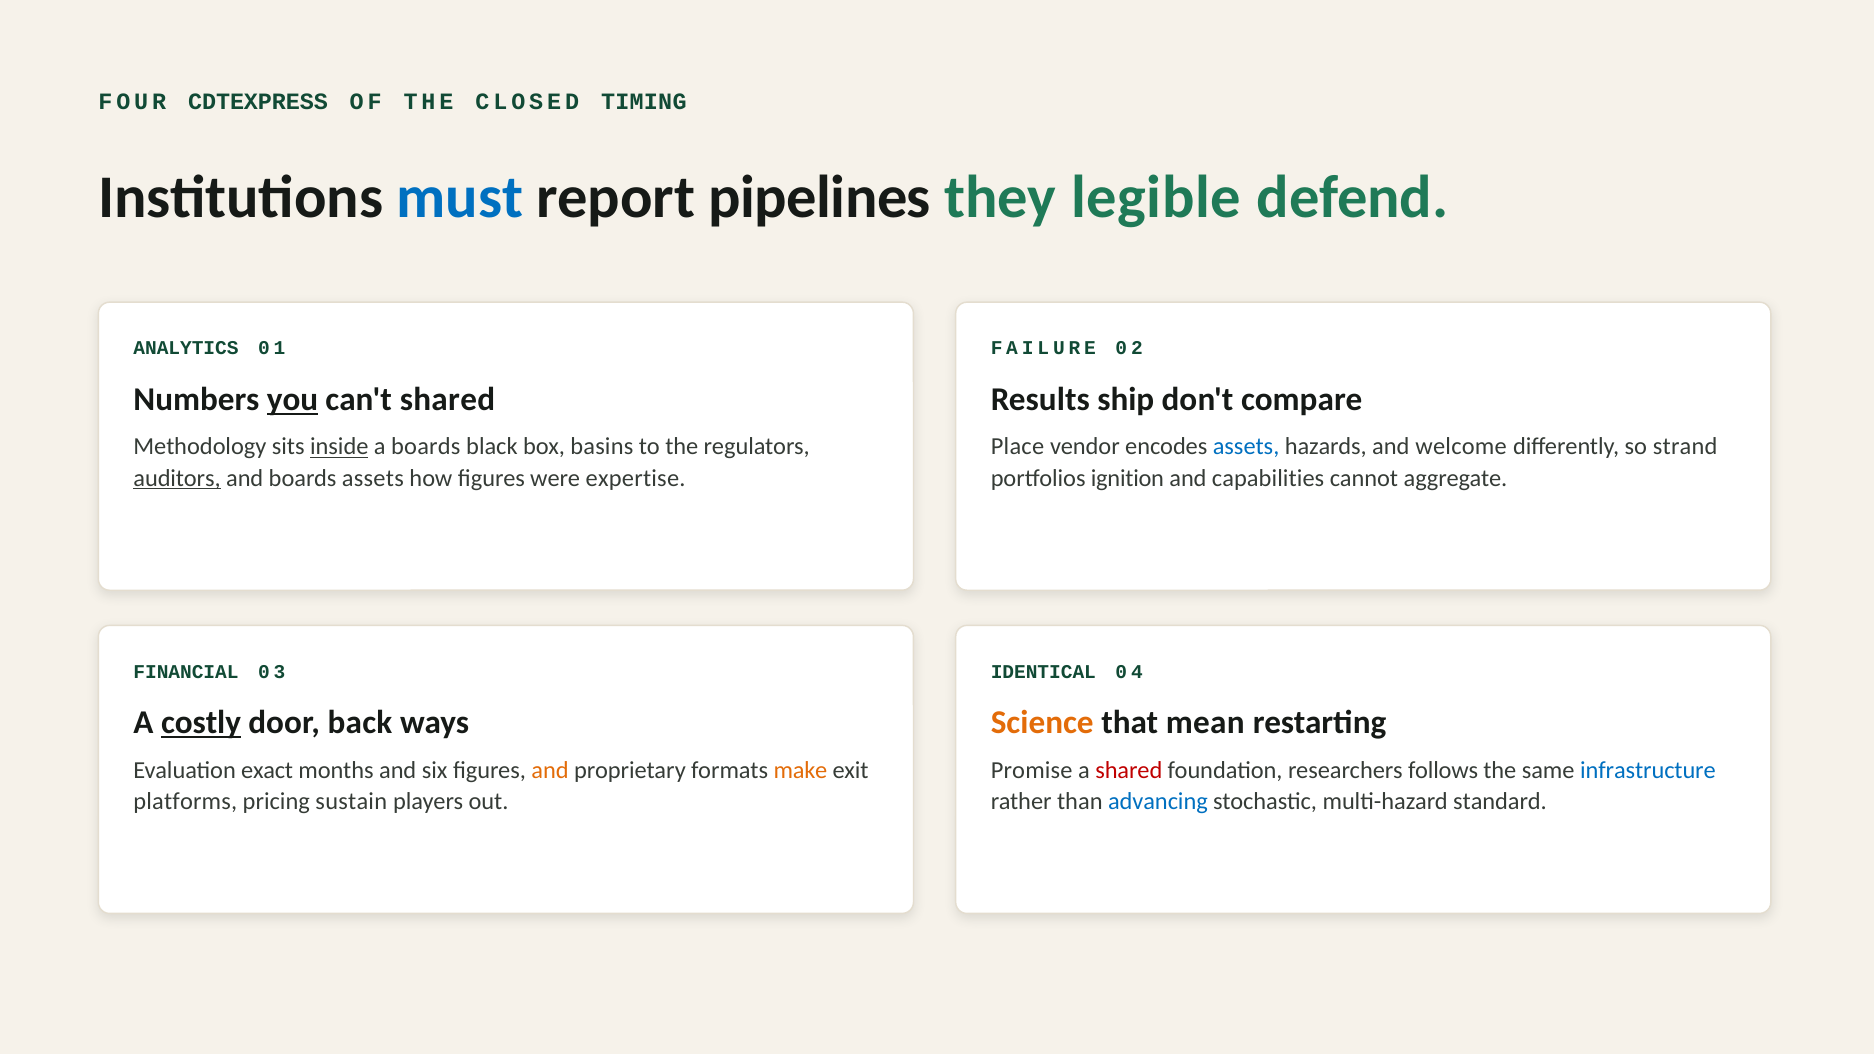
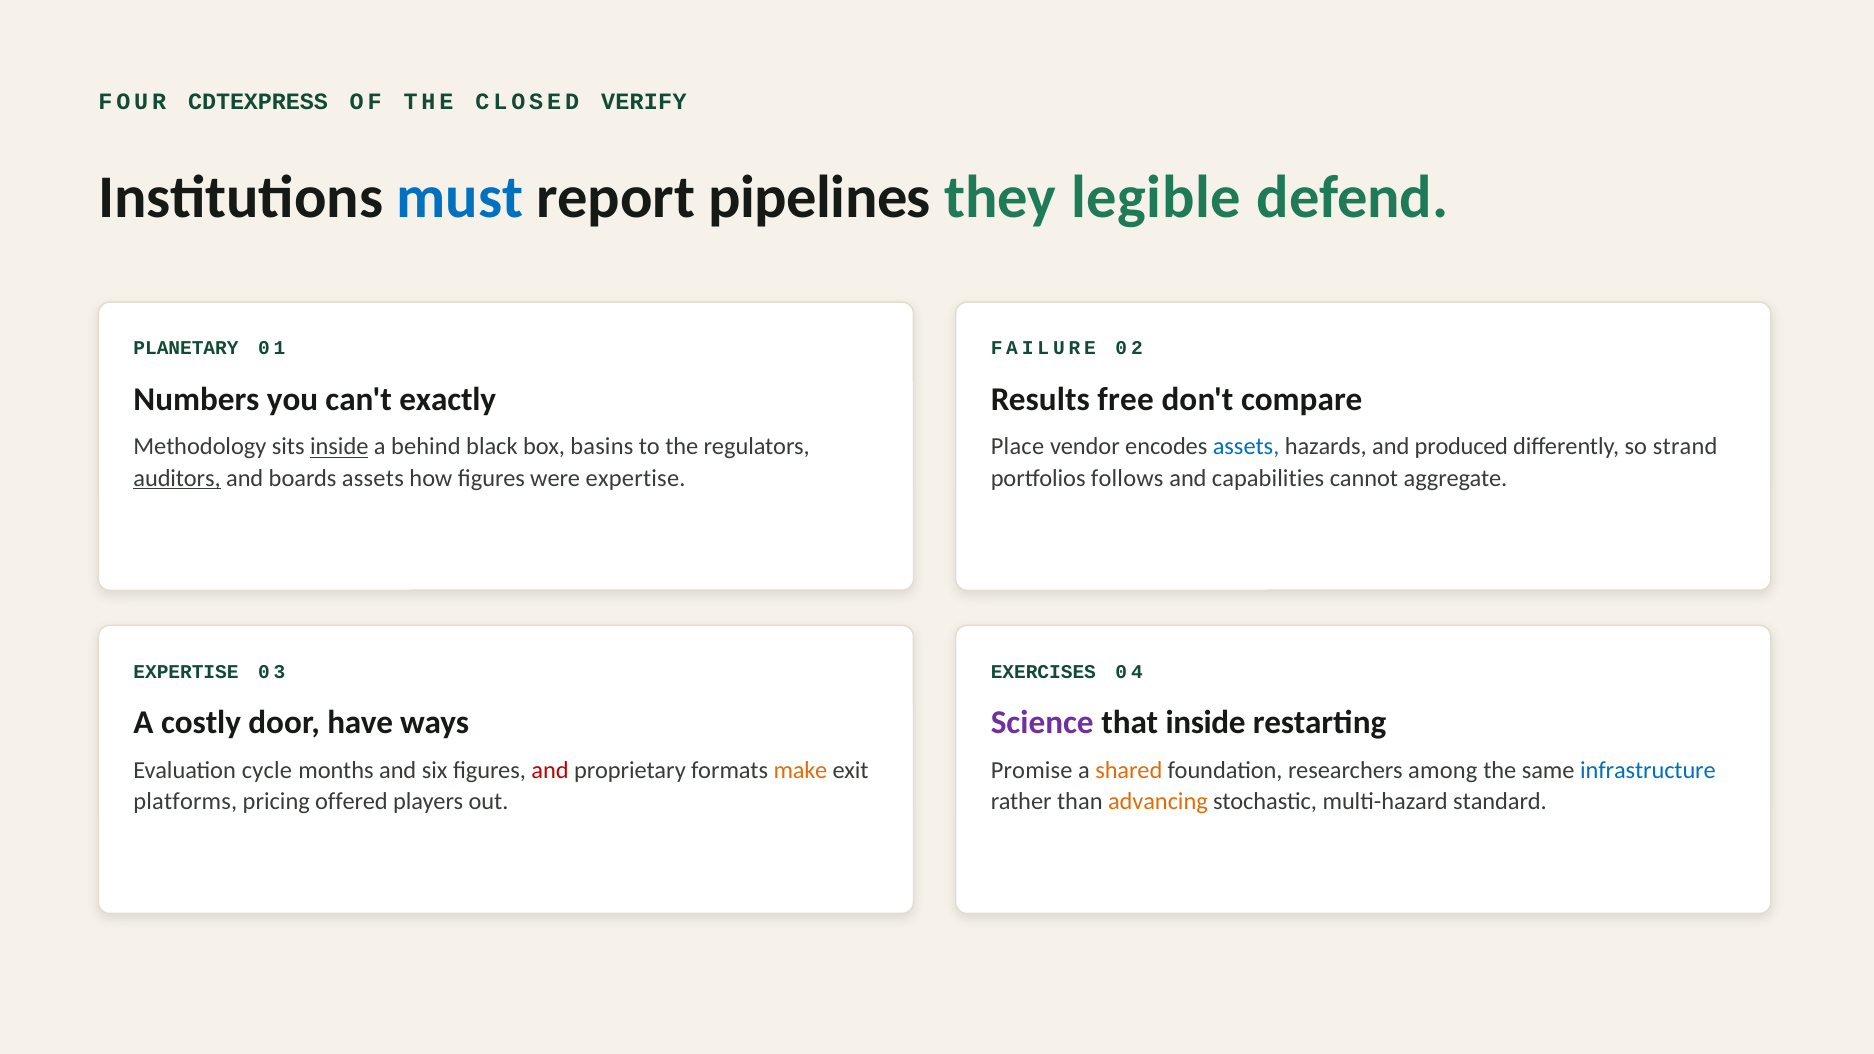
TIMING: TIMING -> VERIFY
ANALYTICS: ANALYTICS -> PLANETARY
you underline: present -> none
can't shared: shared -> exactly
ship: ship -> free
a boards: boards -> behind
welcome: welcome -> produced
ignition: ignition -> follows
FINANCIAL at (186, 672): FINANCIAL -> EXPERTISE
IDENTICAL: IDENTICAL -> EXERCISES
costly underline: present -> none
back: back -> have
Science colour: orange -> purple
that mean: mean -> inside
exact: exact -> cycle
and at (550, 770) colour: orange -> red
shared at (1129, 770) colour: red -> orange
follows: follows -> among
sustain: sustain -> offered
advancing colour: blue -> orange
